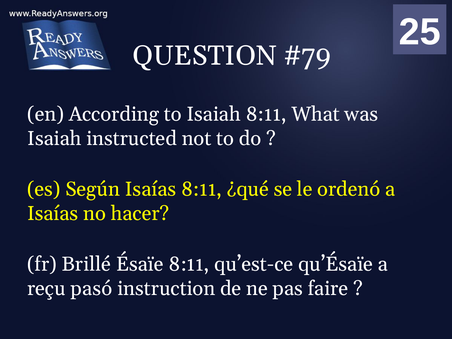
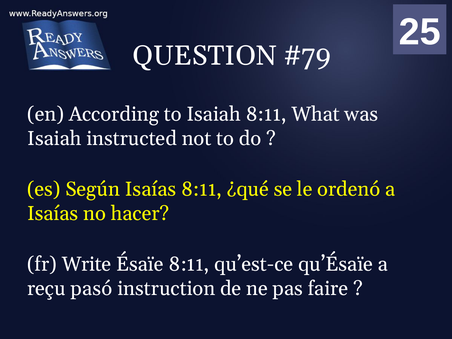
Brillé: Brillé -> Write
